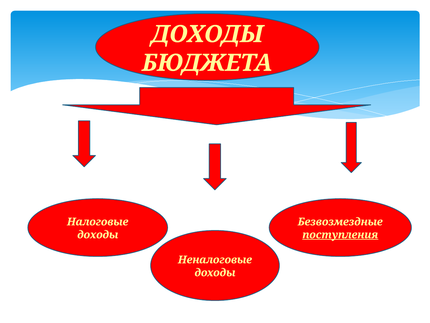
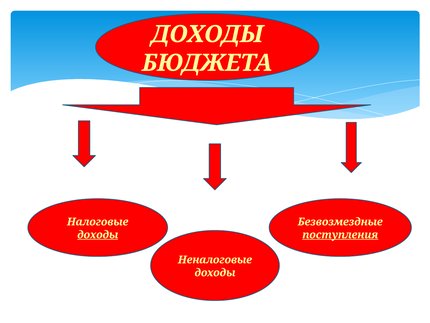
доходы at (98, 234) underline: none -> present
